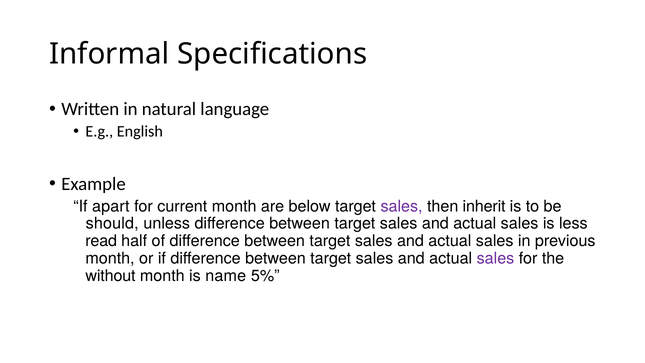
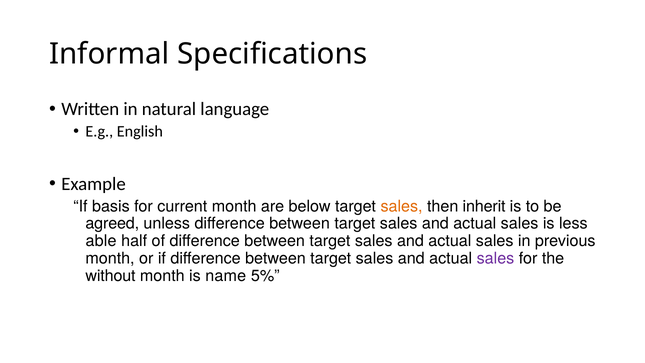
apart: apart -> basis
sales at (402, 206) colour: purple -> orange
should: should -> agreed
read: read -> able
